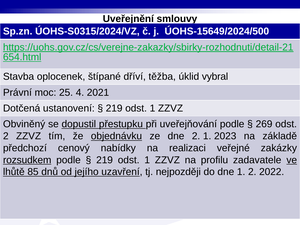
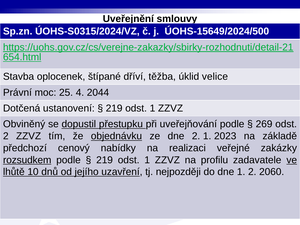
vybral: vybral -> velice
2021: 2021 -> 2044
85: 85 -> 10
2022: 2022 -> 2060
